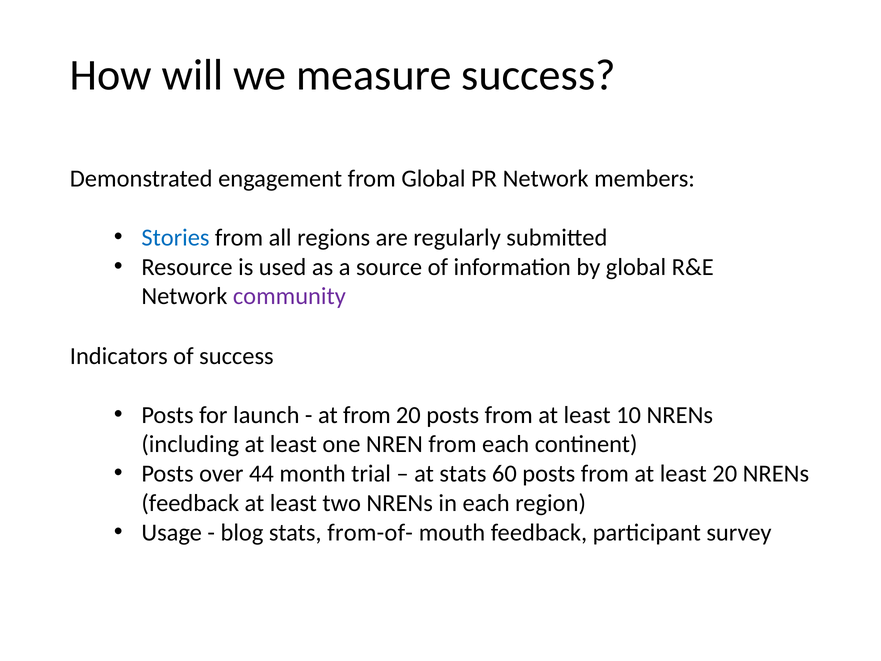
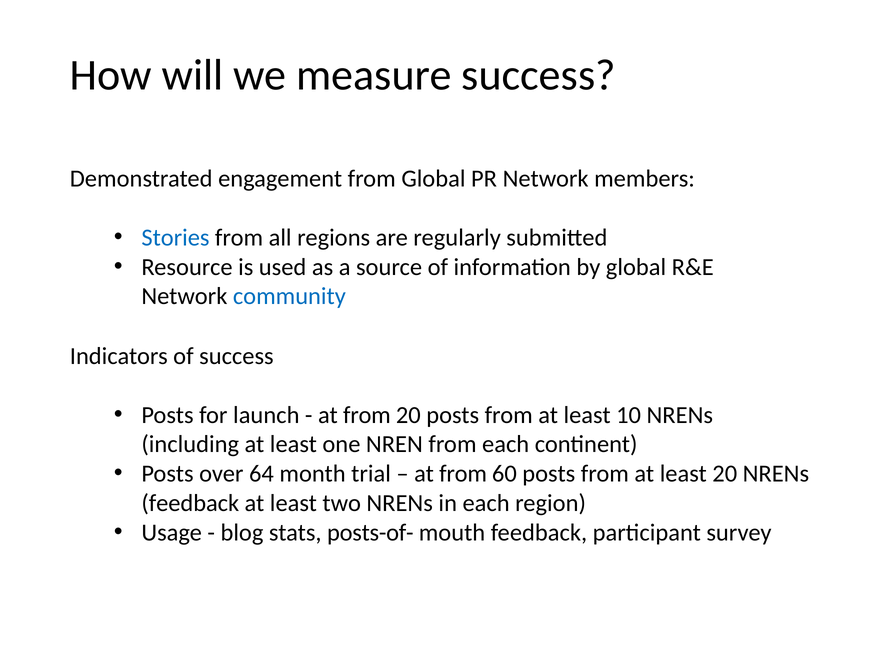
community colour: purple -> blue
44: 44 -> 64
stats at (463, 474): stats -> from
from-of-: from-of- -> posts-of-
